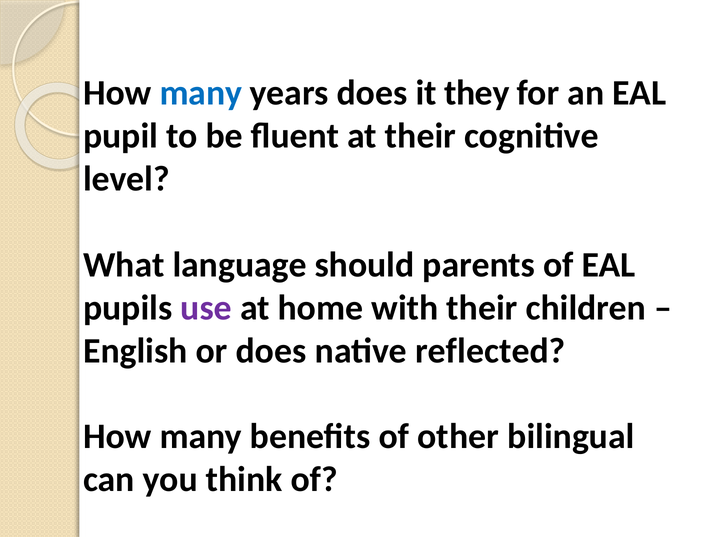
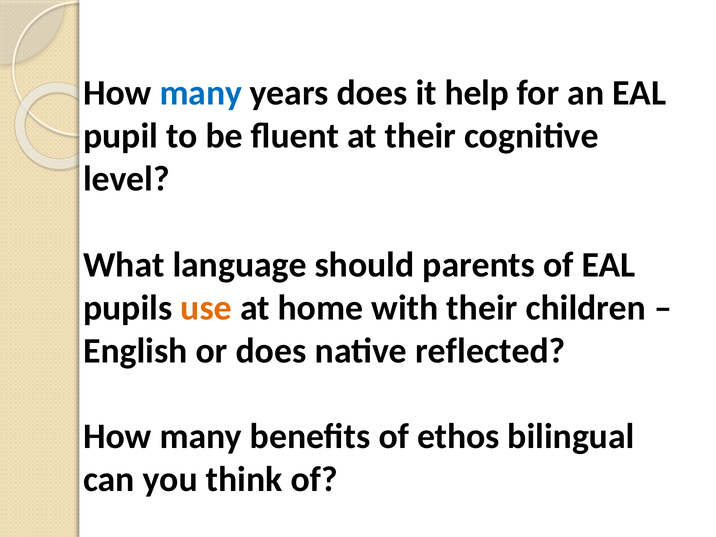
they: they -> help
use colour: purple -> orange
other: other -> ethos
